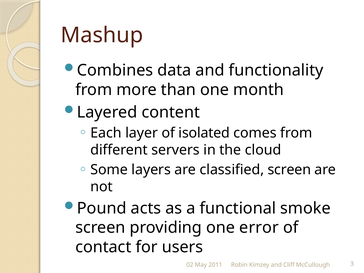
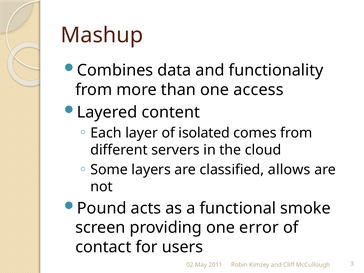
month: month -> access
classified screen: screen -> allows
